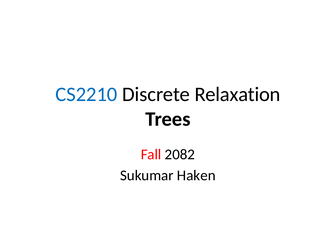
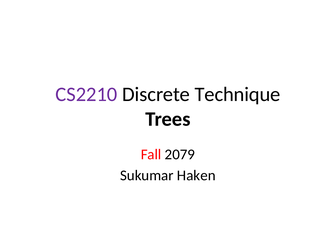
CS2210 colour: blue -> purple
Relaxation: Relaxation -> Technique
2082: 2082 -> 2079
